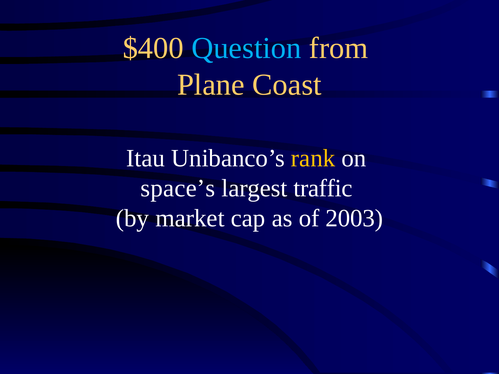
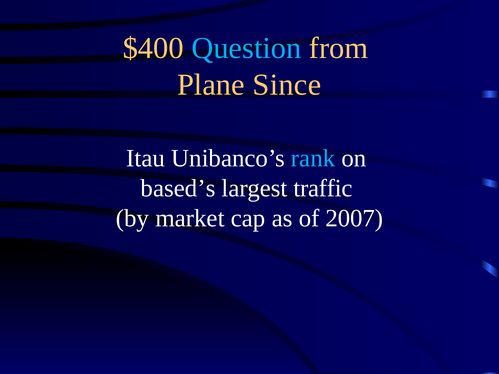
Coast: Coast -> Since
rank colour: yellow -> light blue
space’s: space’s -> based’s
2003: 2003 -> 2007
